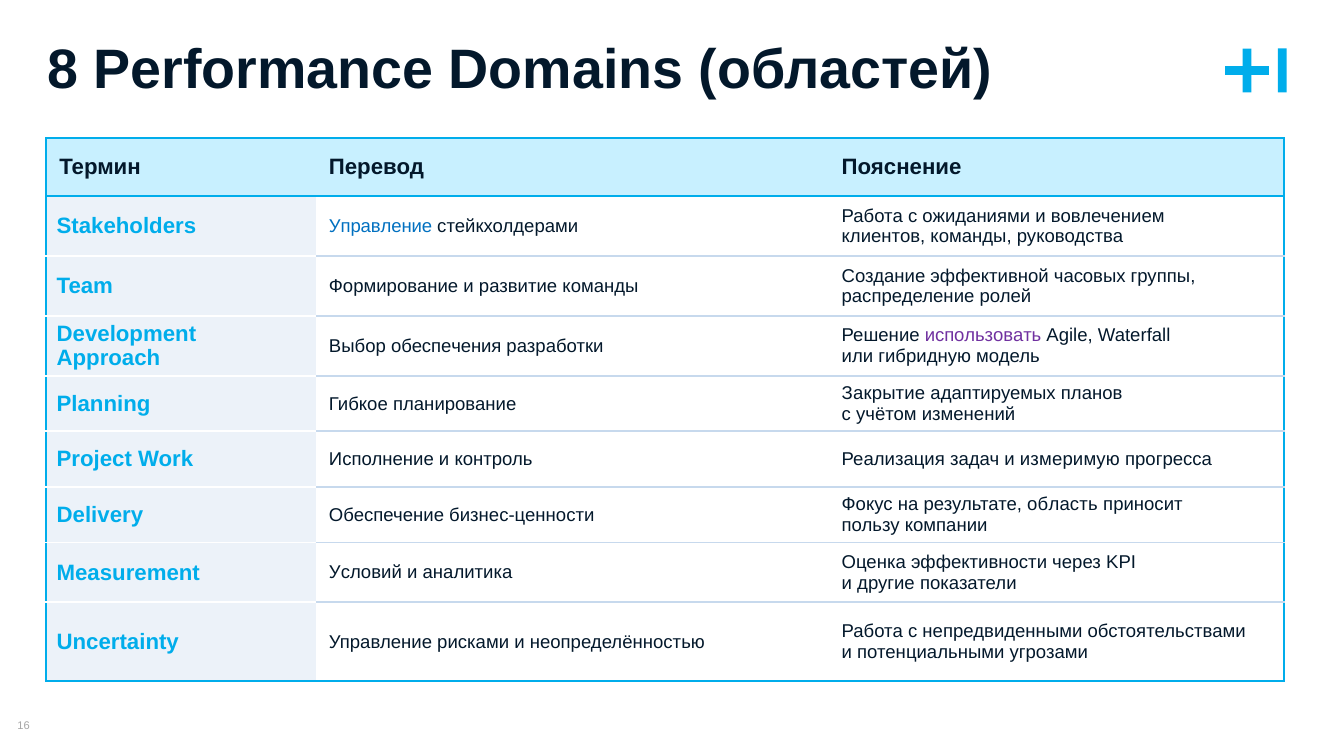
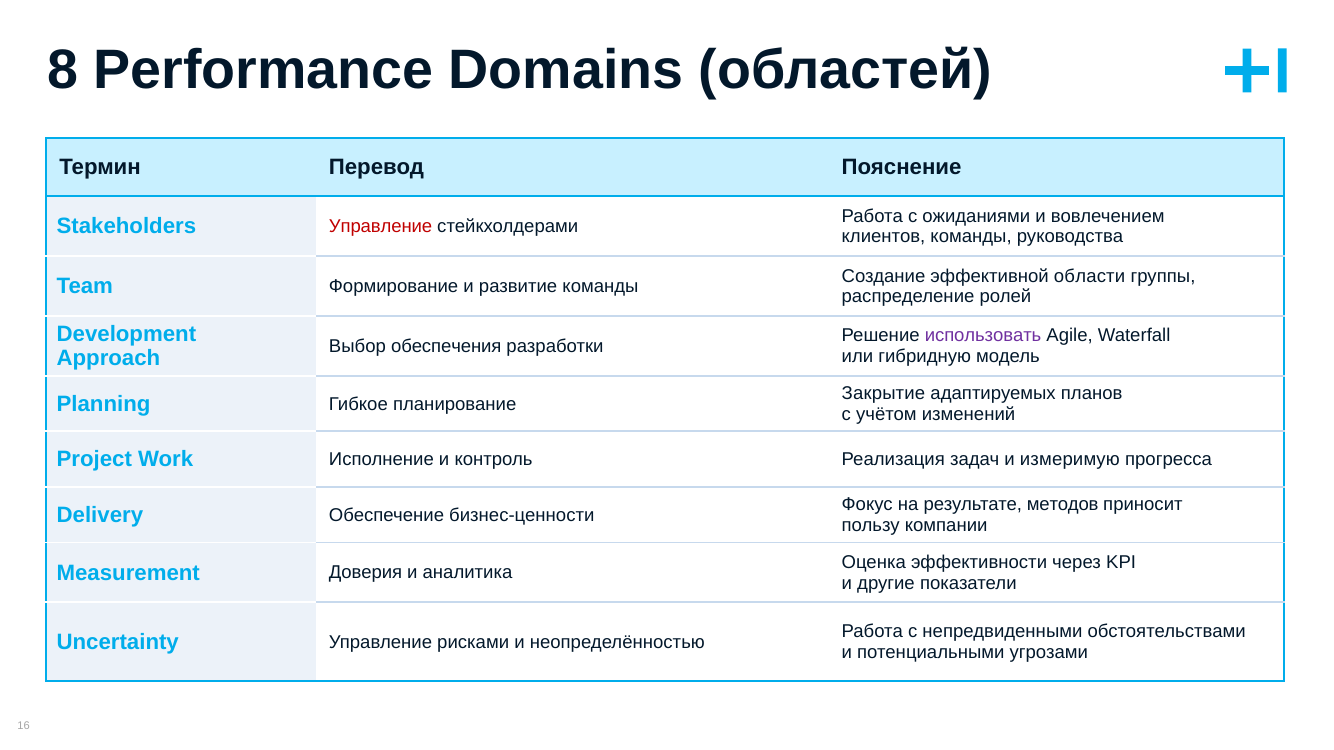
Управление at (381, 226) colour: blue -> red
часовых: часовых -> области
область: область -> методов
Условий: Условий -> Доверия
